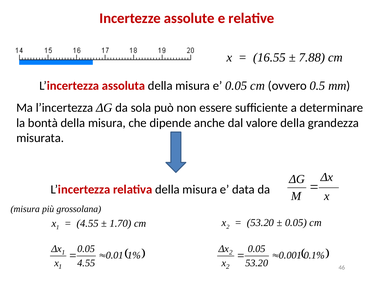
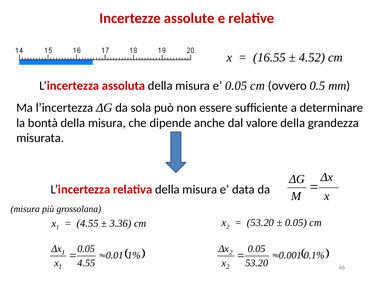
7.88: 7.88 -> 4.52
1.70: 1.70 -> 3.36
